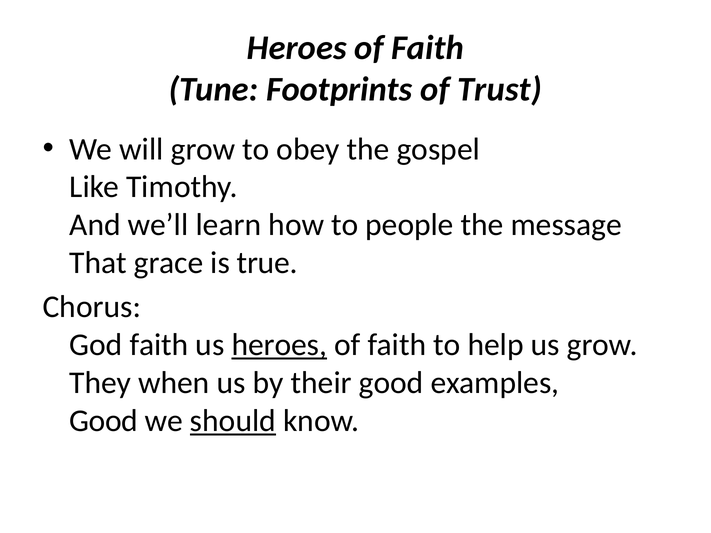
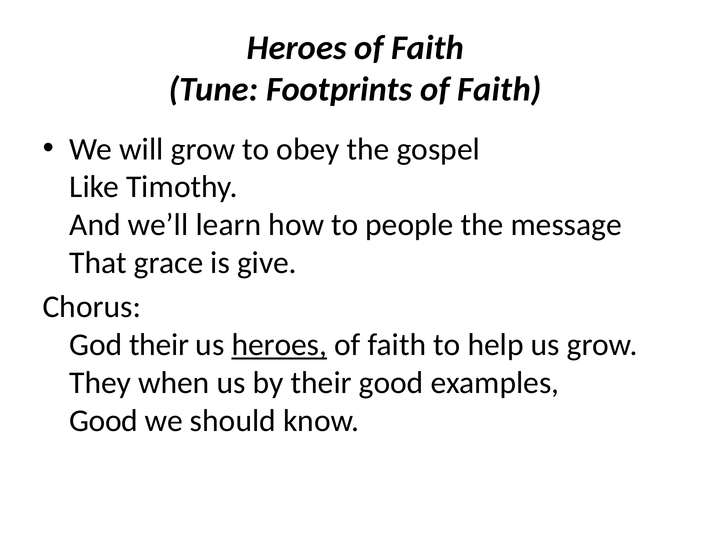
Footprints of Trust: Trust -> Faith
true: true -> give
God faith: faith -> their
should underline: present -> none
